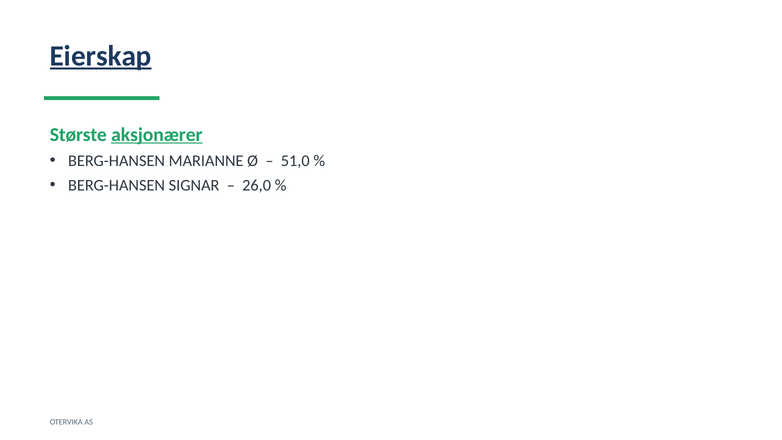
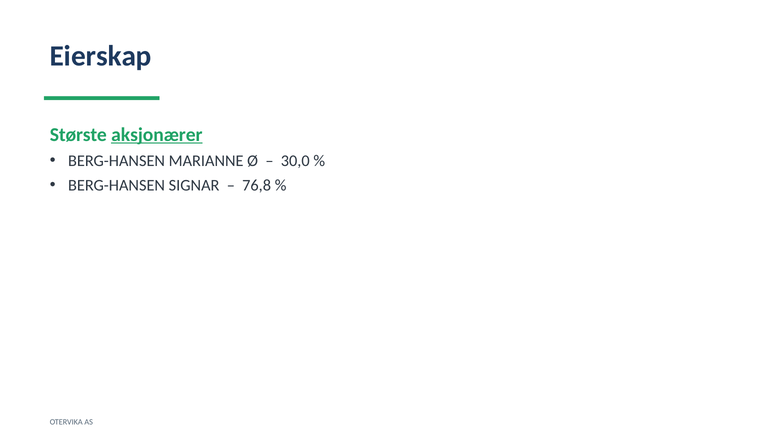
Eierskap underline: present -> none
51,0: 51,0 -> 30,0
26,0: 26,0 -> 76,8
